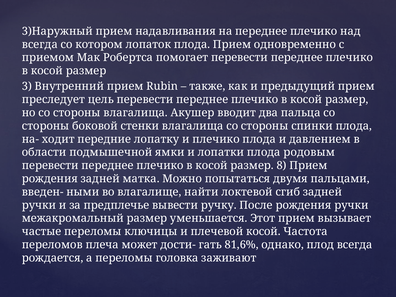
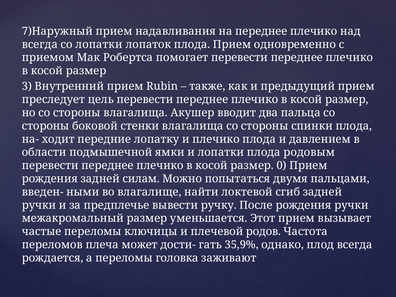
3)Наружный: 3)Наружный -> 7)Наружный
со котором: котором -> лопатки
8: 8 -> 0
матка: матка -> силам
плечевой косой: косой -> родов
81,6%: 81,6% -> 35,9%
